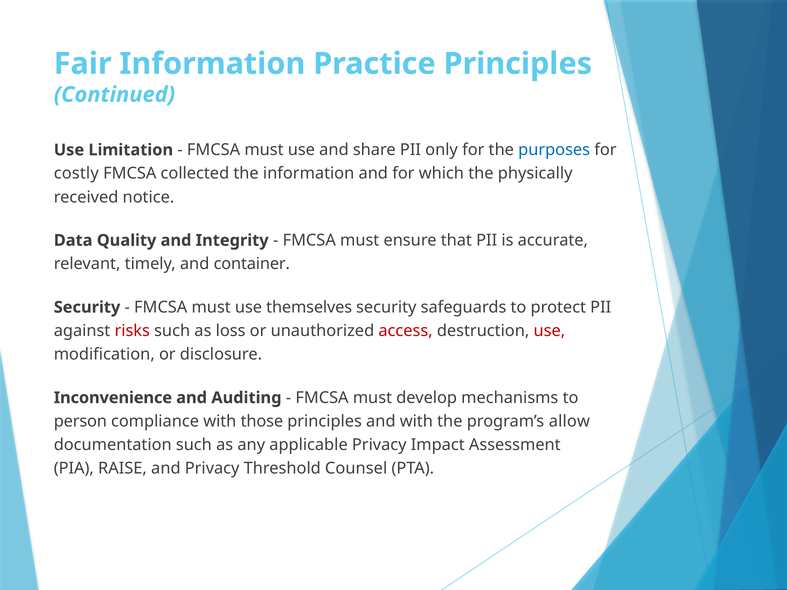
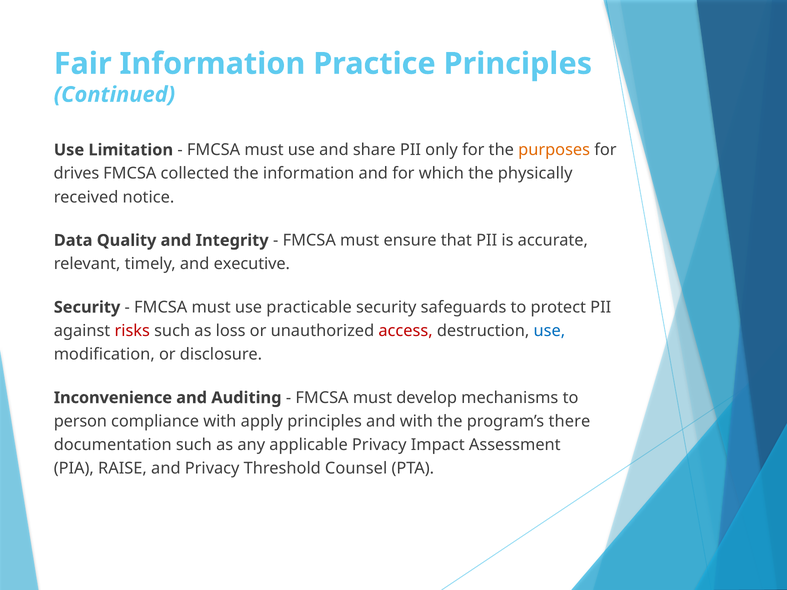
purposes colour: blue -> orange
costly: costly -> drives
container: container -> executive
themselves: themselves -> practicable
use at (549, 331) colour: red -> blue
those: those -> apply
allow: allow -> there
